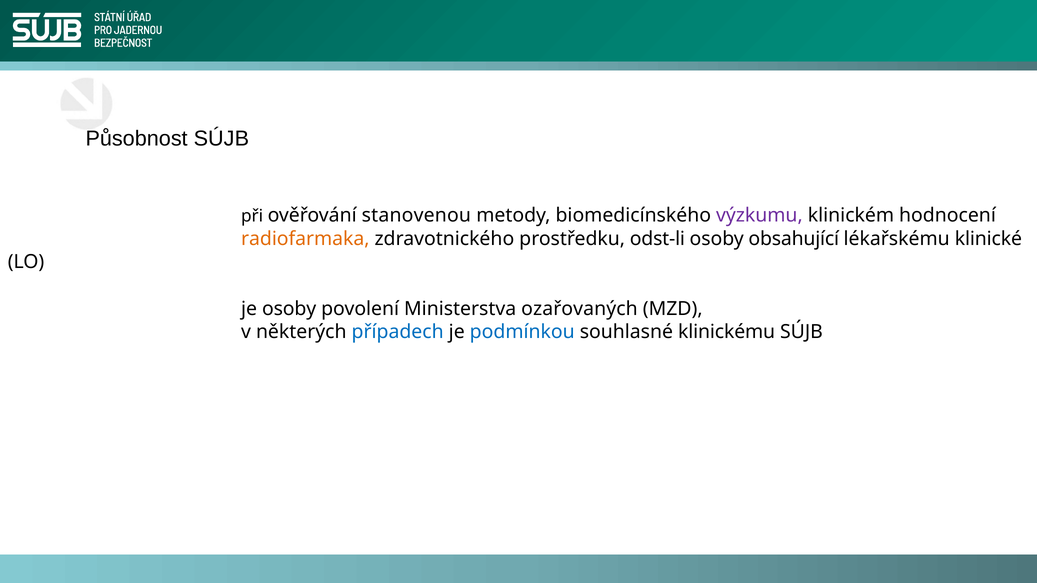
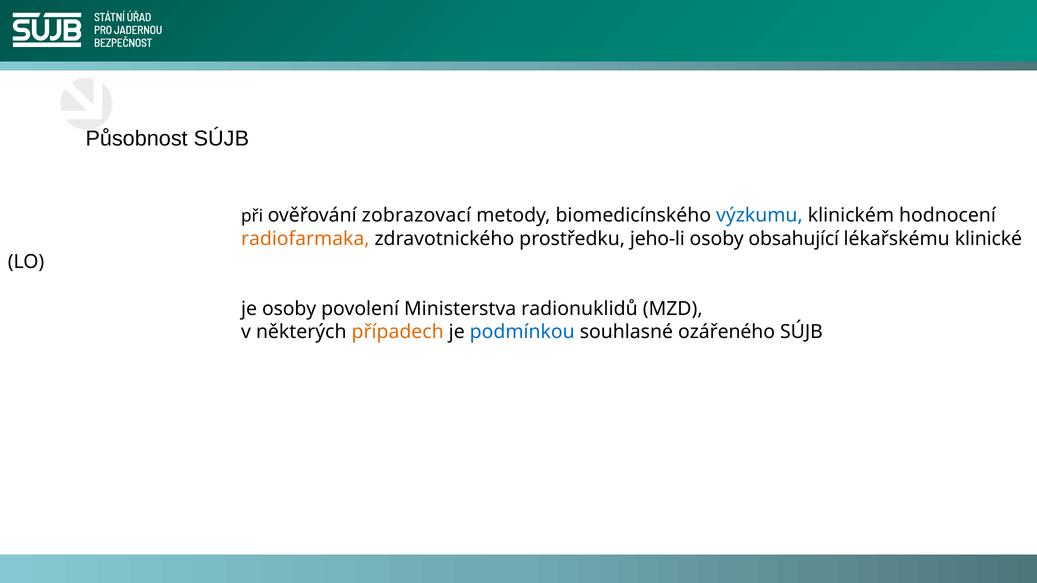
stanovenou: stanovenou -> zobrazovací
výzkumu colour: purple -> blue
odst-li: odst-li -> jeho-li
ozařovaných: ozařovaných -> radionuklidů
případech colour: blue -> orange
klinickému: klinickému -> ozářeného
